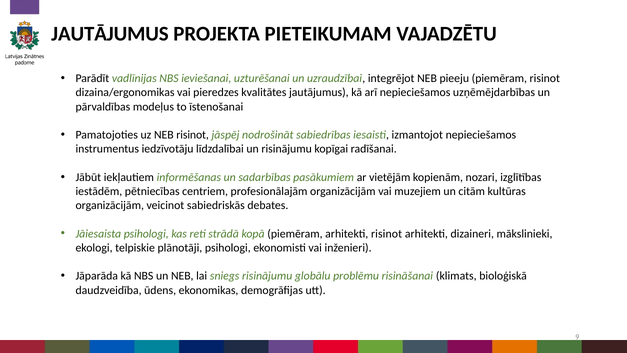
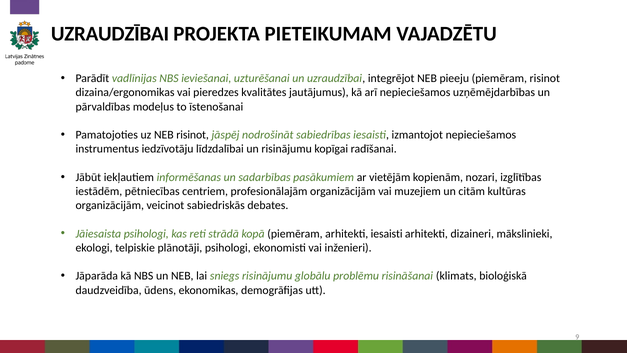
JAUTĀJUMUS at (110, 34): JAUTĀJUMUS -> UZRAUDZĪBAI
arhitekti risinot: risinot -> iesaisti
